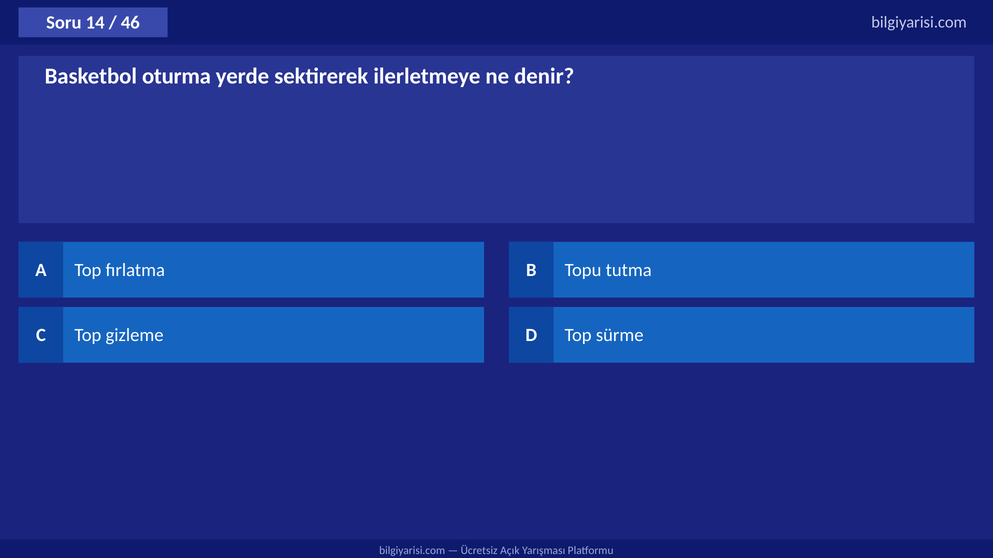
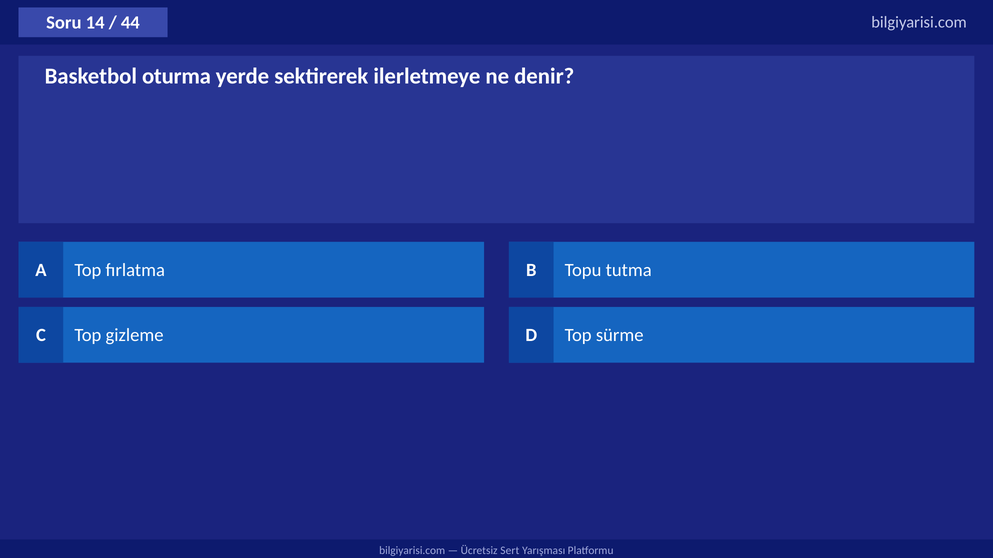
46: 46 -> 44
Açık: Açık -> Sert
